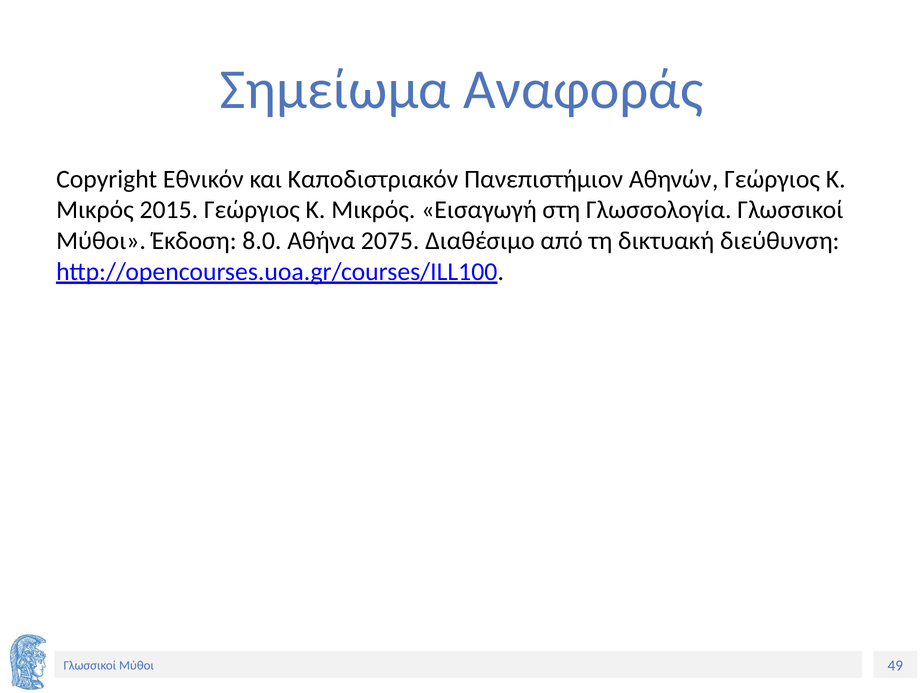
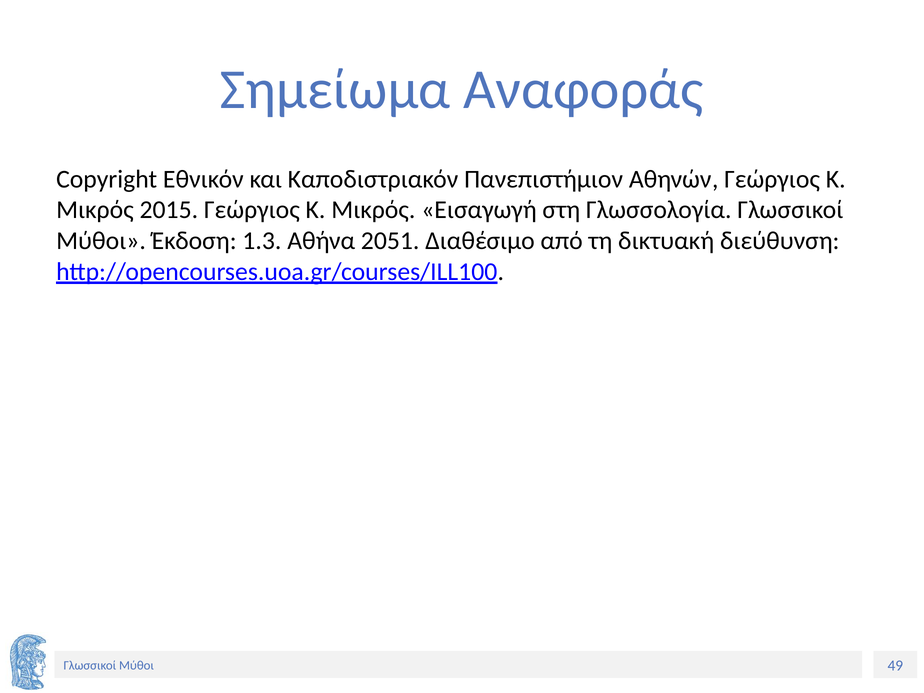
8.0: 8.0 -> 1.3
2075: 2075 -> 2051
